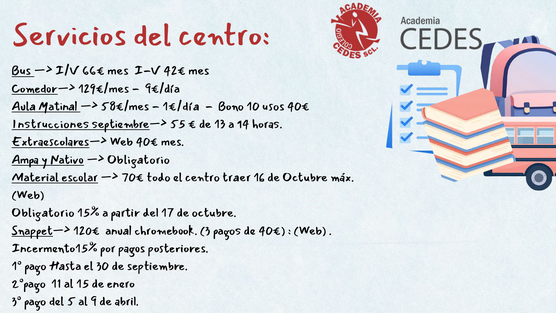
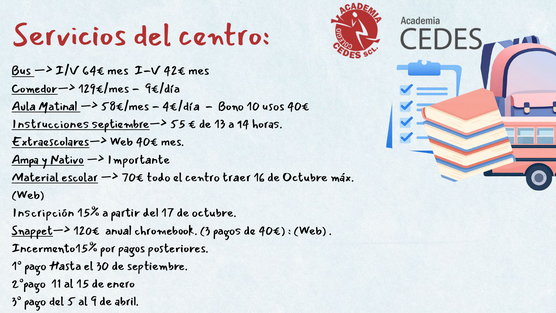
66€: 66€ -> 64€
1€/día: 1€/día -> 4€/día
Obligatorio at (139, 159): Obligatorio -> Importante
Obligatorio at (43, 213): Obligatorio -> Inscripción
